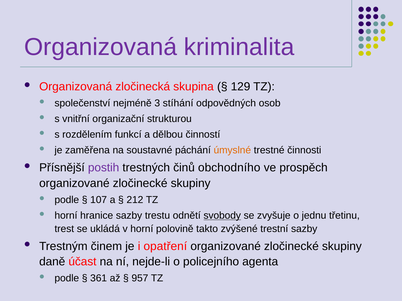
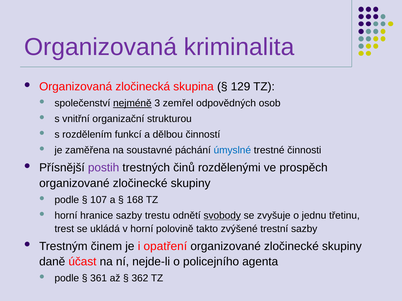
nejméně underline: none -> present
stíhání: stíhání -> zemřel
úmyslné colour: orange -> blue
obchodního: obchodního -> rozdělenými
212: 212 -> 168
957: 957 -> 362
